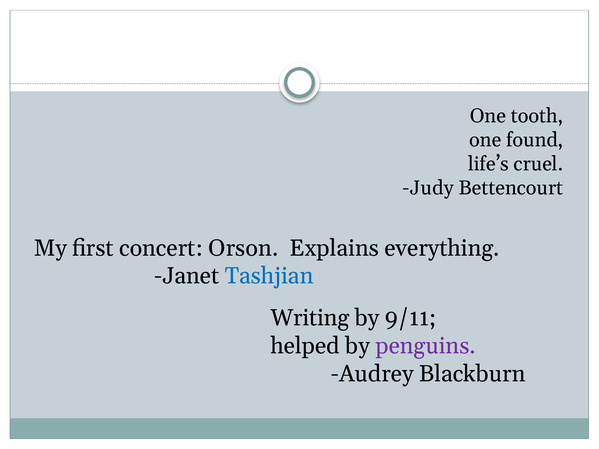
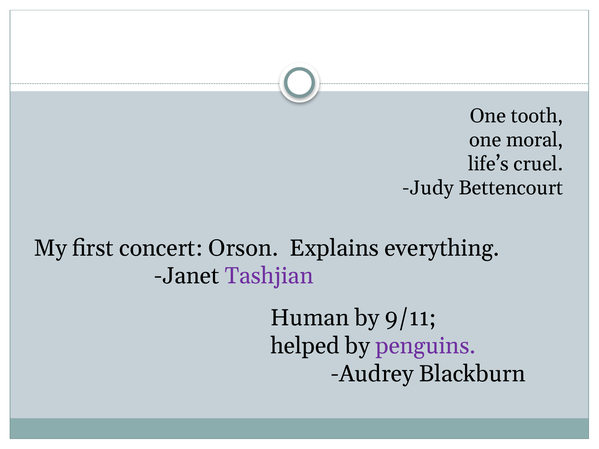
found: found -> moral
Tashjian colour: blue -> purple
Writing: Writing -> Human
